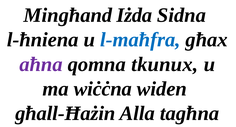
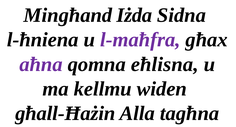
l-maħfra colour: blue -> purple
tkunux: tkunux -> eħlisna
wiċċna: wiċċna -> kellmu
